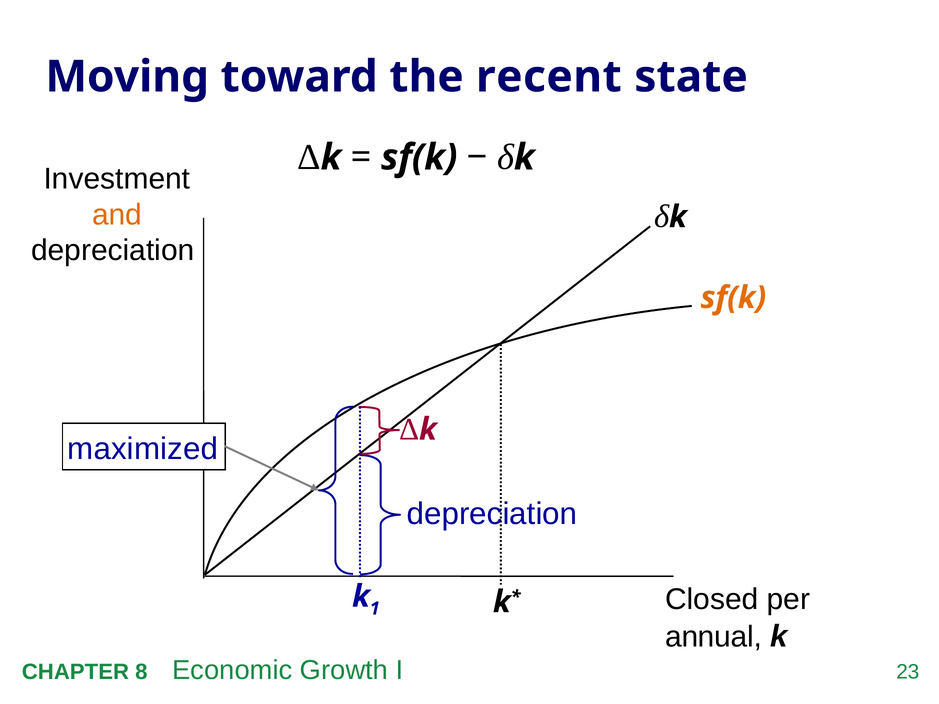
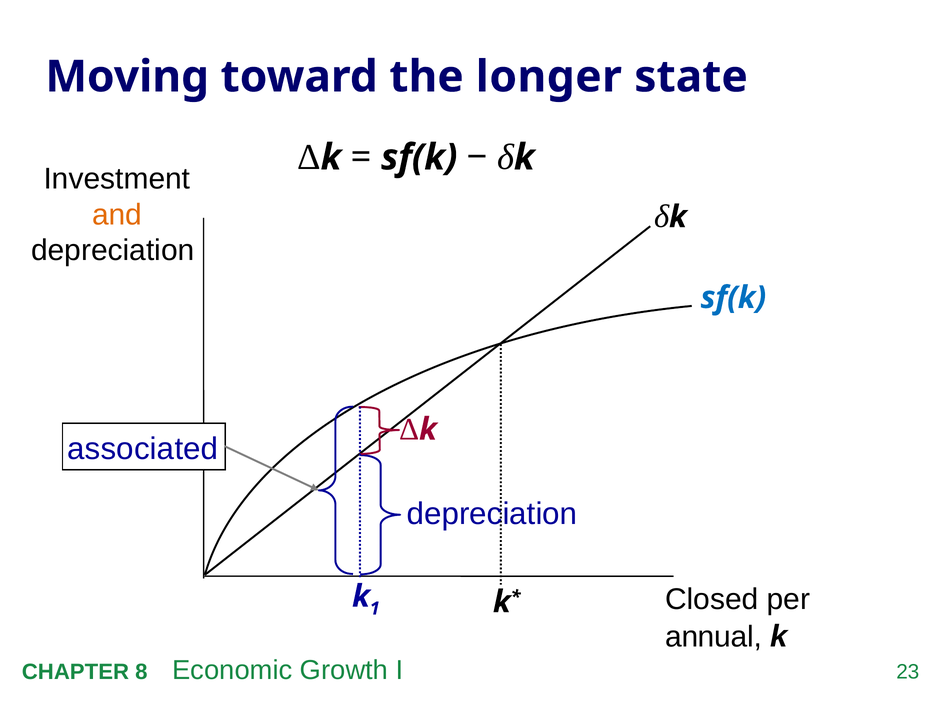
recent: recent -> longer
sf(k at (733, 298) colour: orange -> blue
maximized: maximized -> associated
